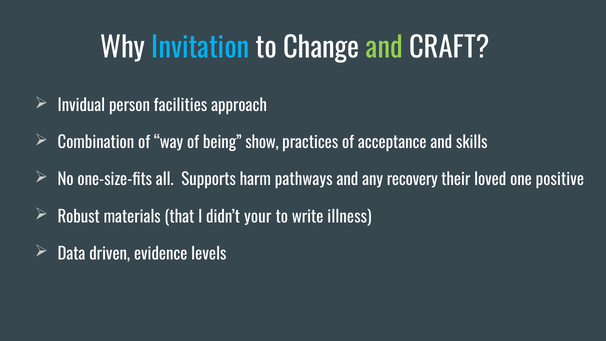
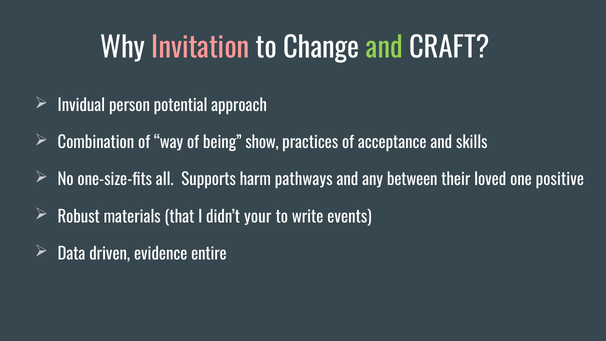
Invitation colour: light blue -> pink
facilities: facilities -> potential
recovery: recovery -> between
illness: illness -> events
levels: levels -> entire
